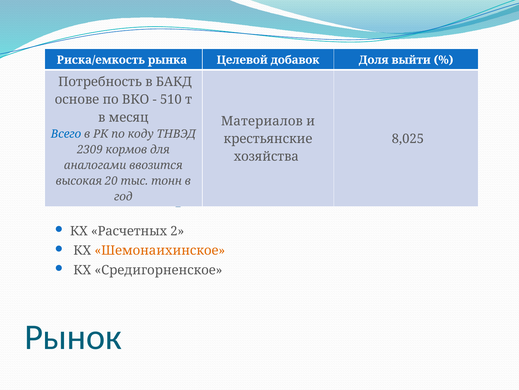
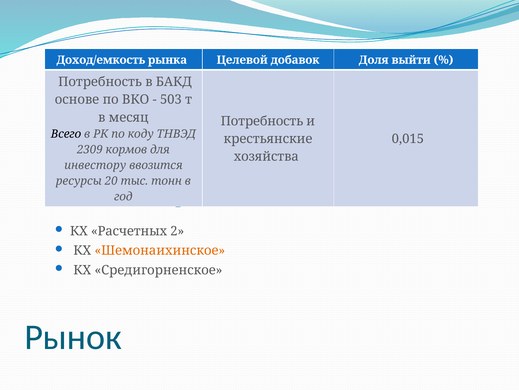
Риска/емкость: Риска/емкость -> Доход/емкость
510: 510 -> 503
Материалов at (262, 121): Материалов -> Потребность
Всего colour: blue -> black
8,025: 8,025 -> 0,015
аналогами: аналогами -> инвестору
высокая: высокая -> ресурсы
